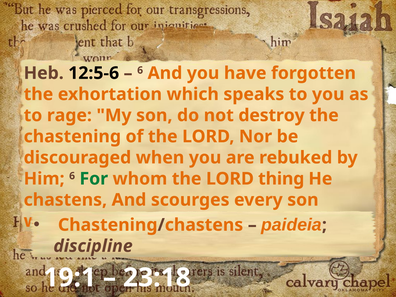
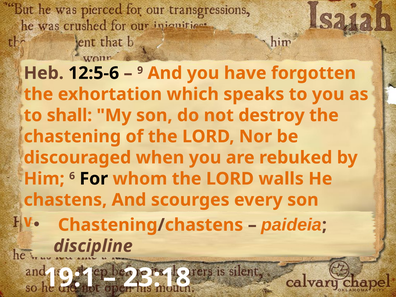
6 at (140, 70): 6 -> 9
rage: rage -> shall
For colour: green -> black
thing: thing -> walls
